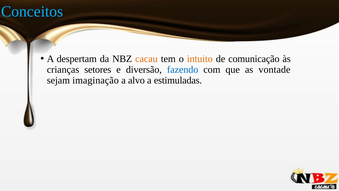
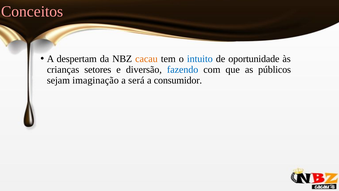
Conceitos colour: light blue -> pink
intuito colour: orange -> blue
comunicação: comunicação -> oportunidade
vontade: vontade -> públicos
alvo: alvo -> será
estimuladas: estimuladas -> consumidor
